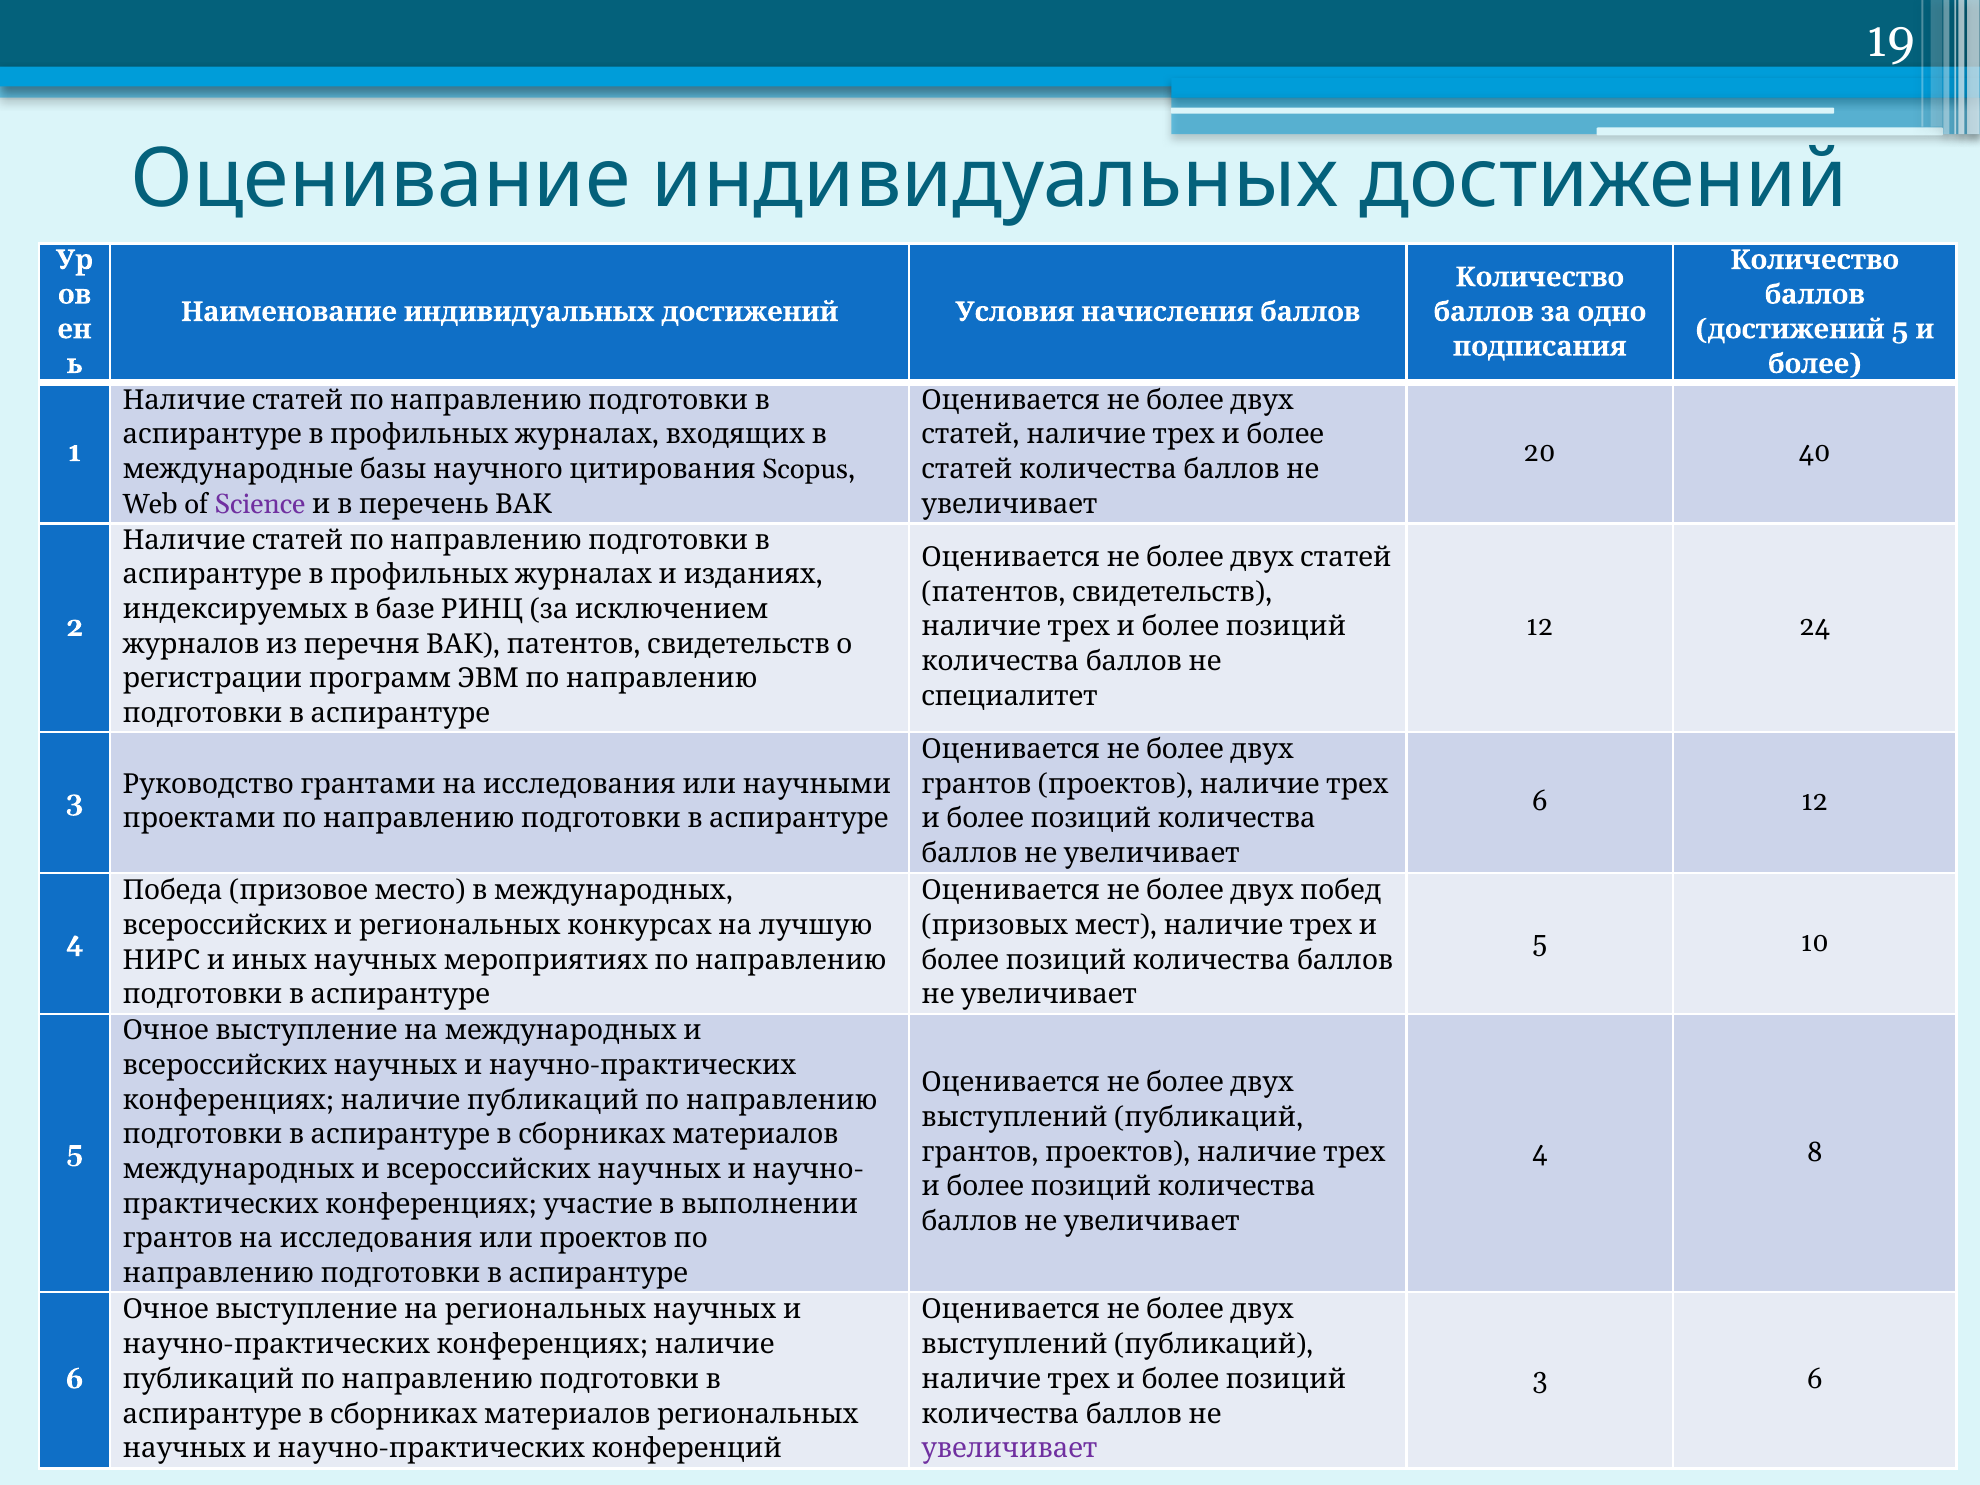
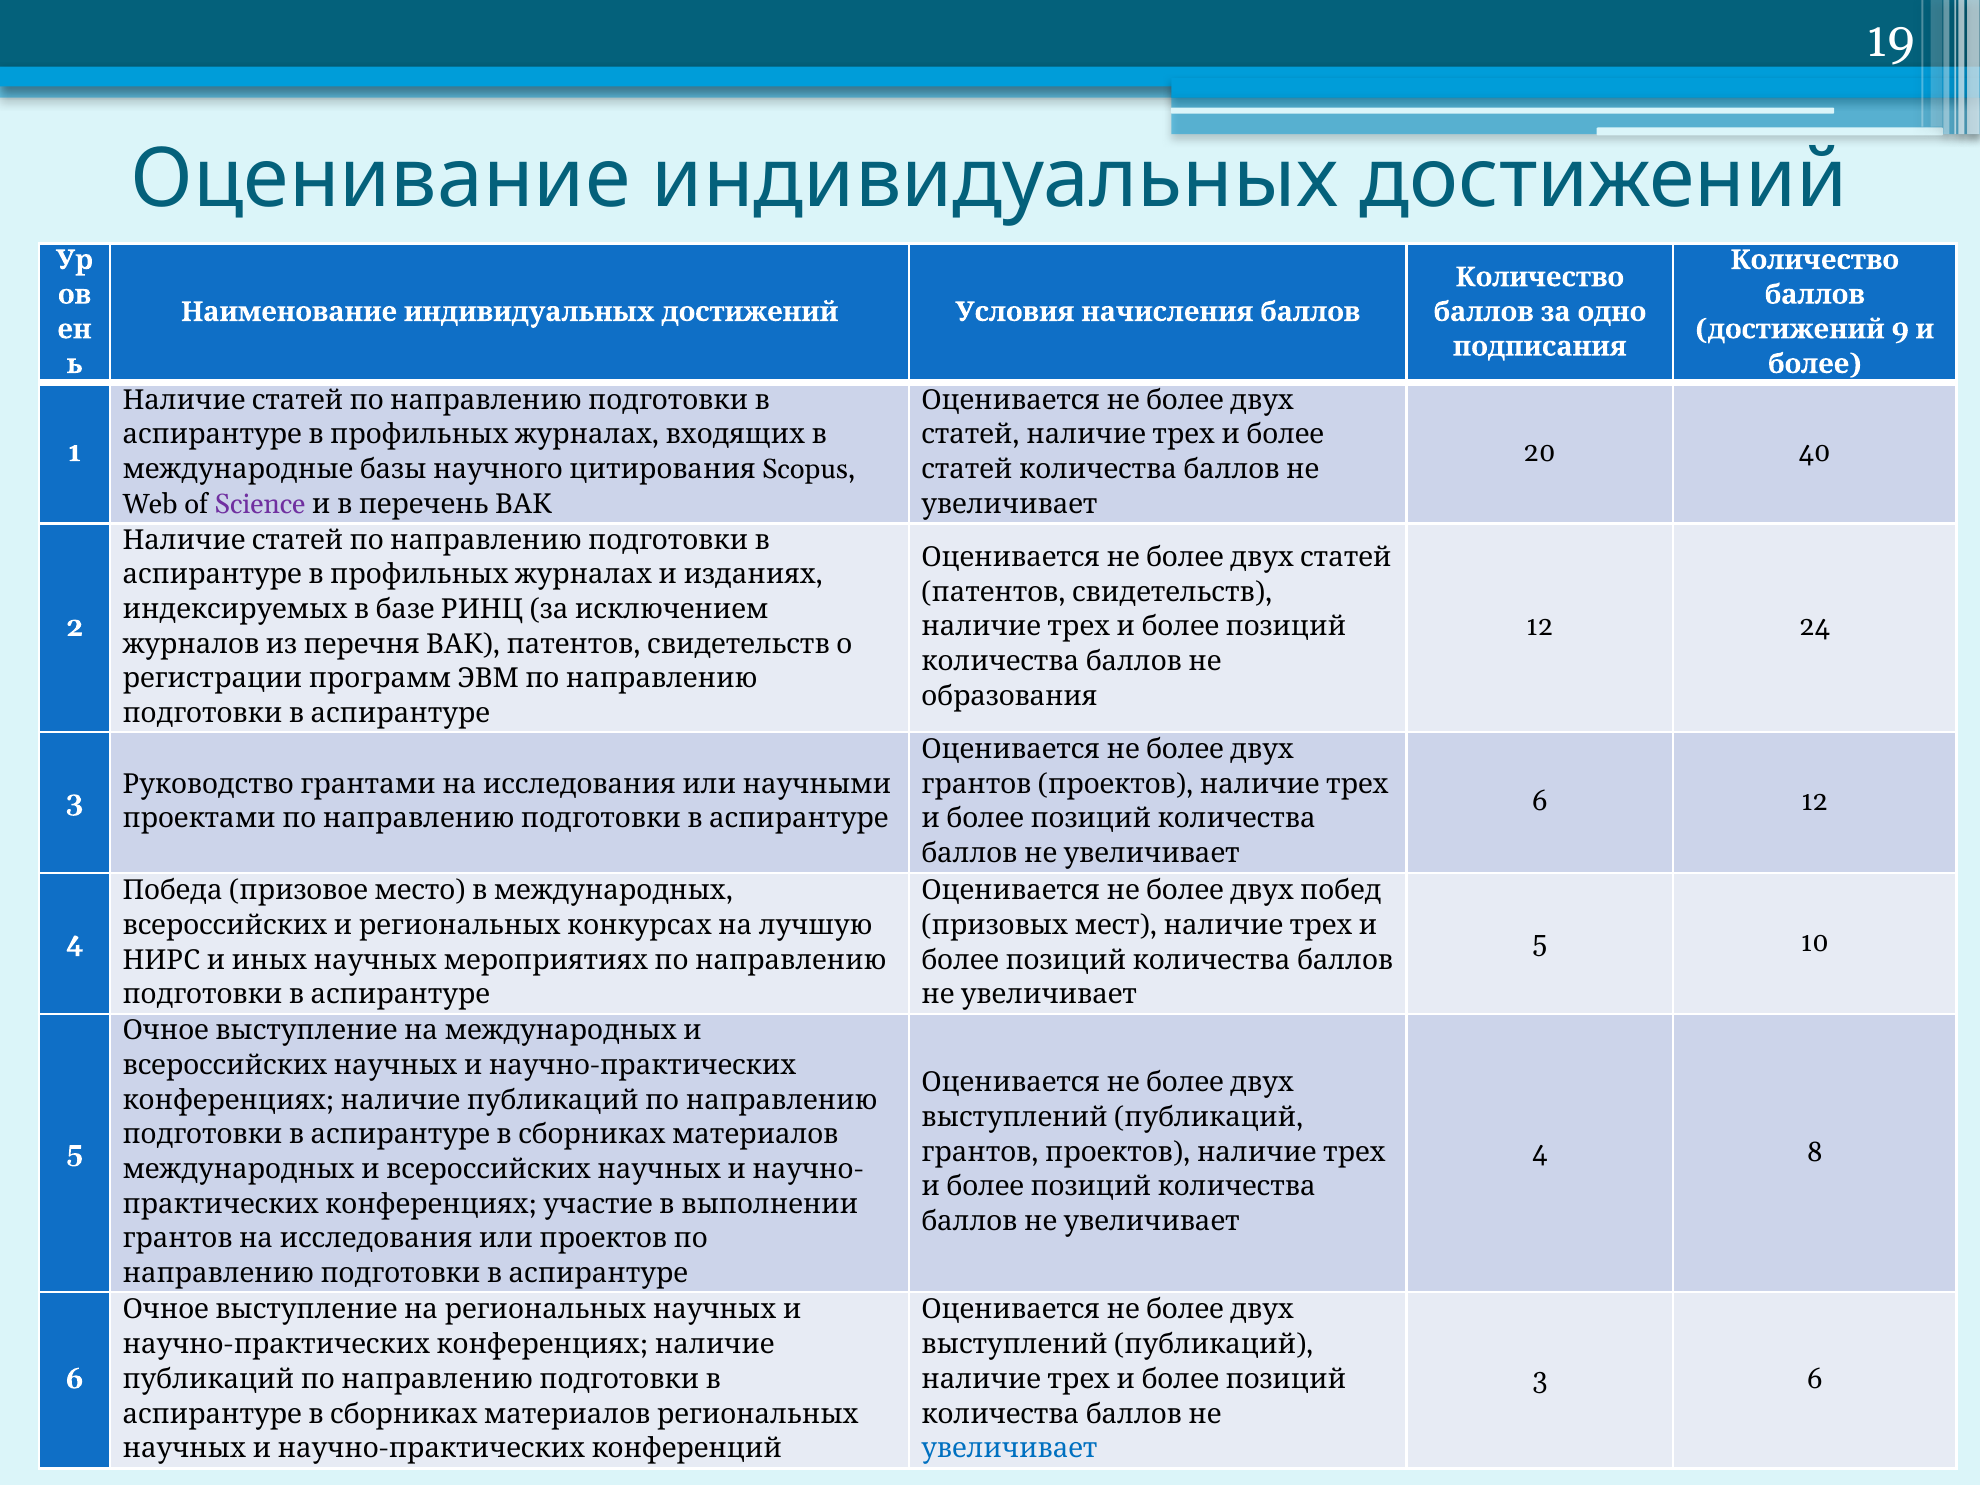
5 at (1900, 329): 5 -> 9
специалитет: специалитет -> образования
увеличивает at (1009, 1449) colour: purple -> blue
